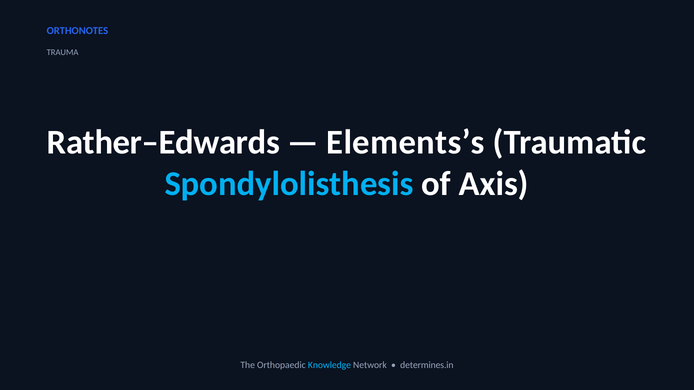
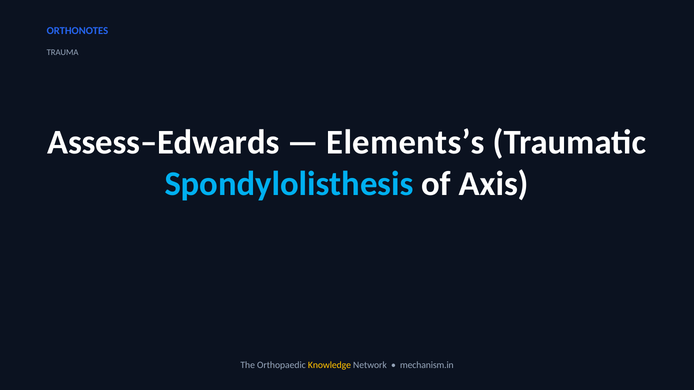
Rather–Edwards: Rather–Edwards -> Assess–Edwards
Knowledge colour: light blue -> yellow
determines.in: determines.in -> mechanism.in
